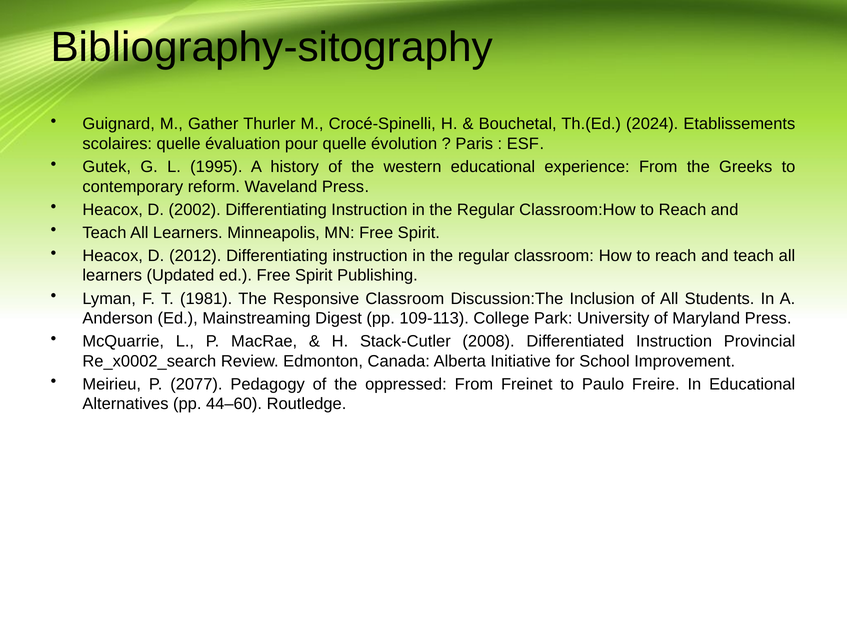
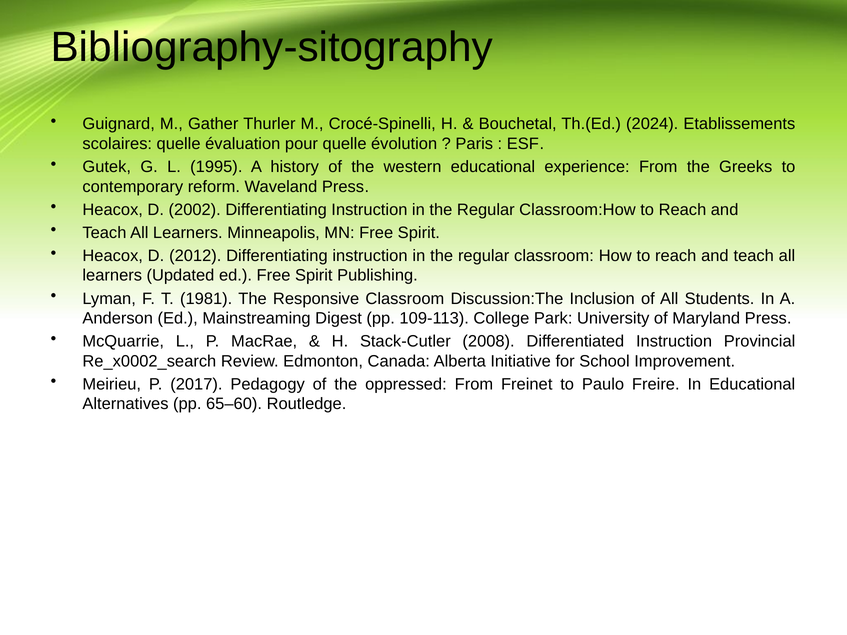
2077: 2077 -> 2017
44–60: 44–60 -> 65–60
